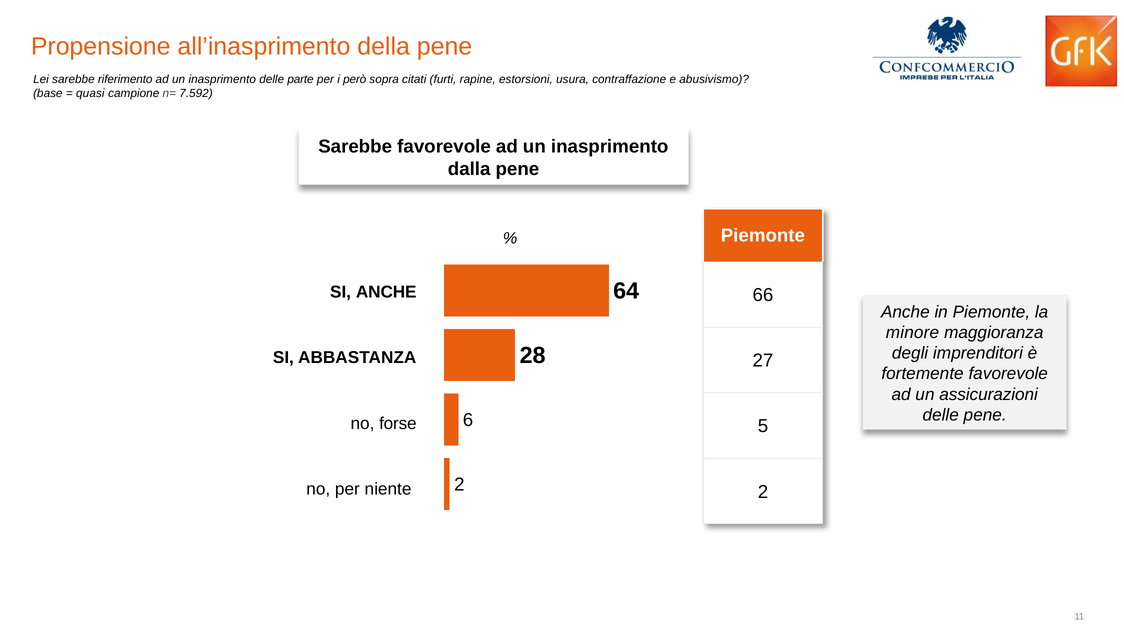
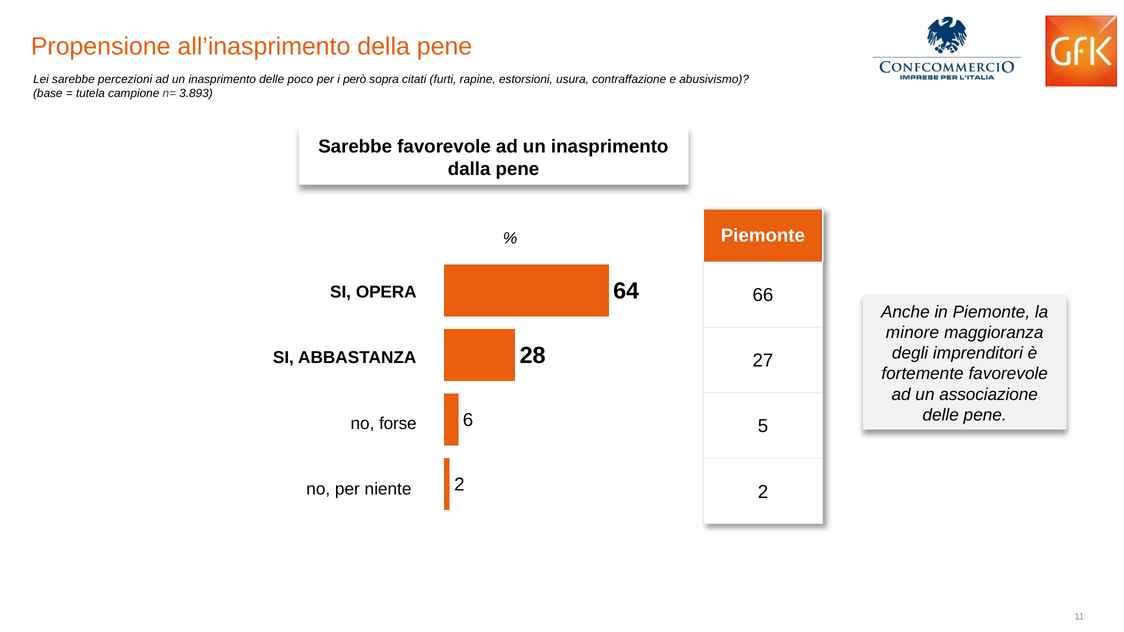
riferimento: riferimento -> percezioni
parte: parte -> poco
quasi: quasi -> tutela
7.592: 7.592 -> 3.893
SI ANCHE: ANCHE -> OPERA
assicurazioni: assicurazioni -> associazione
